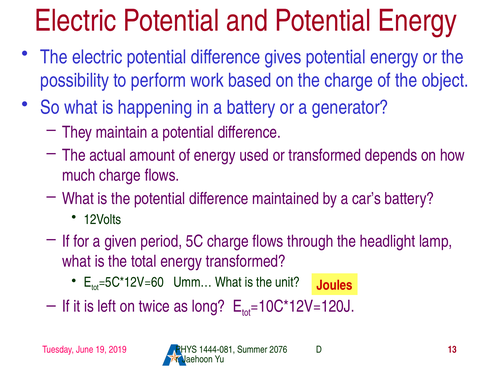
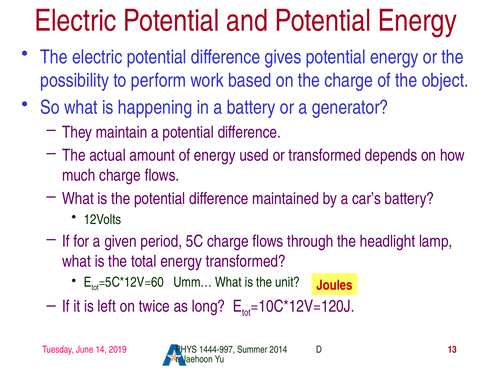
19: 19 -> 14
1444-081: 1444-081 -> 1444-997
2076: 2076 -> 2014
